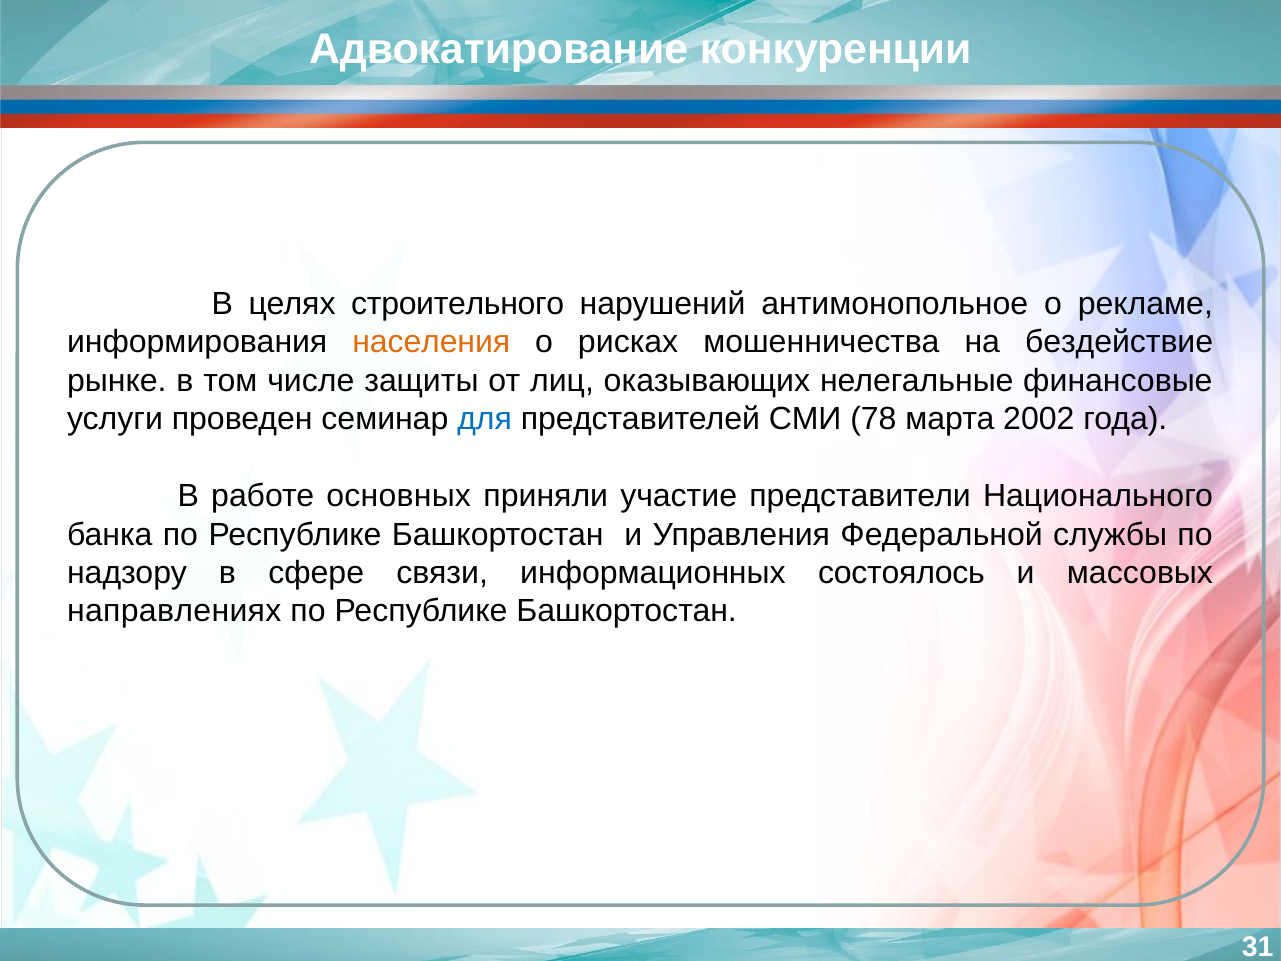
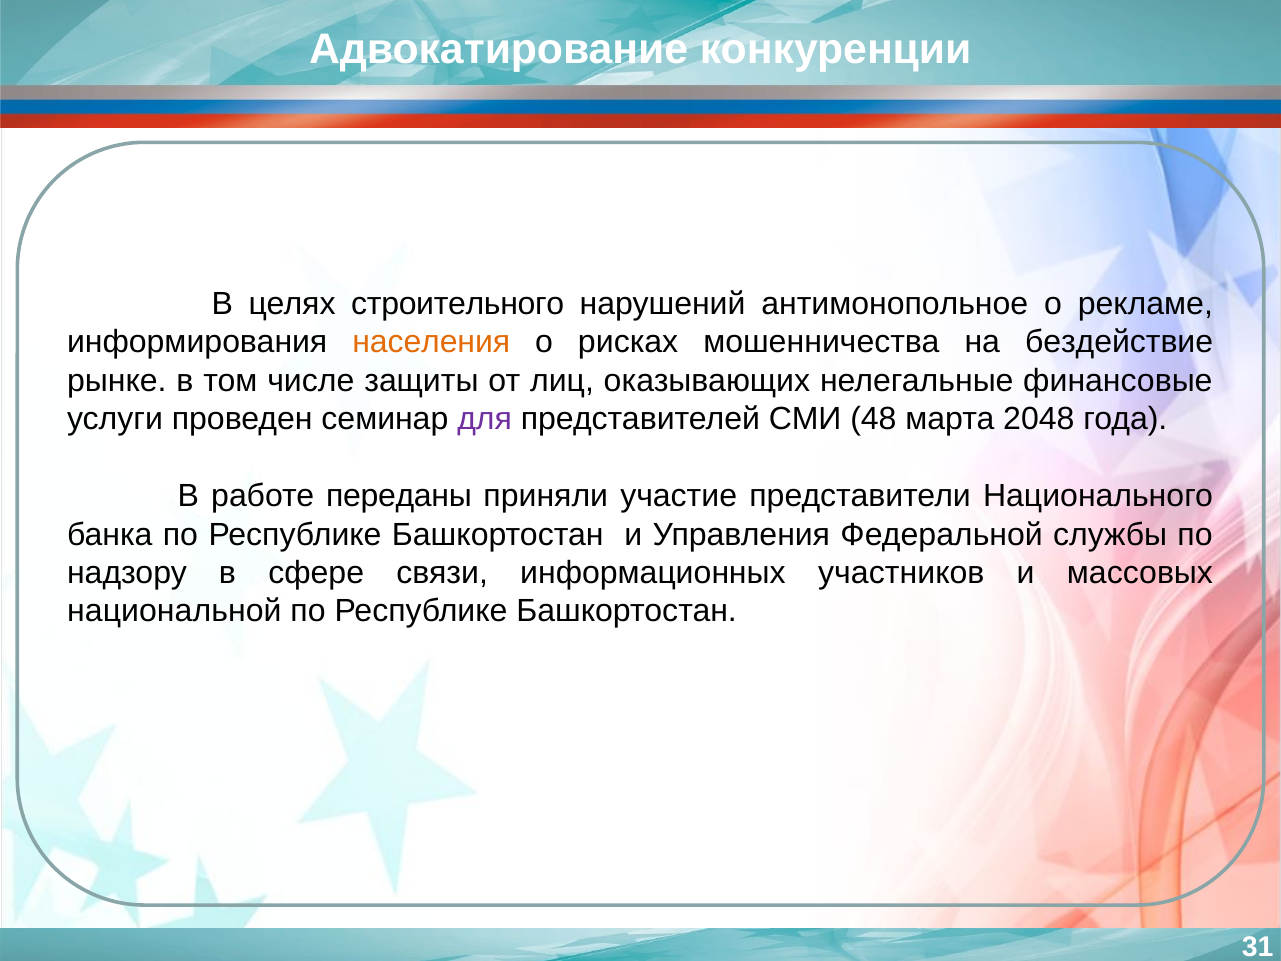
для colour: blue -> purple
78: 78 -> 48
2002: 2002 -> 2048
основных: основных -> переданы
состоялось: состоялось -> участников
направлениях: направлениях -> национальной
